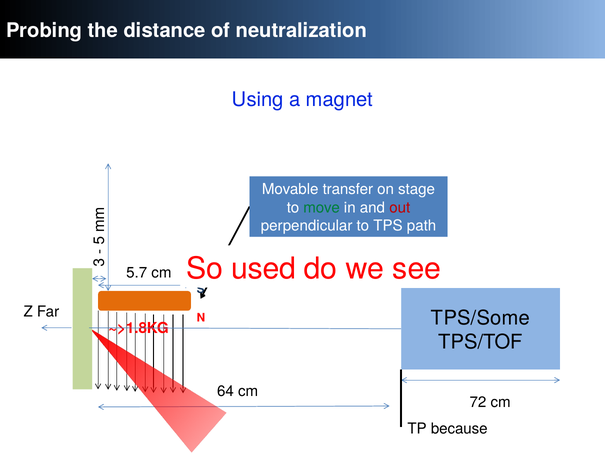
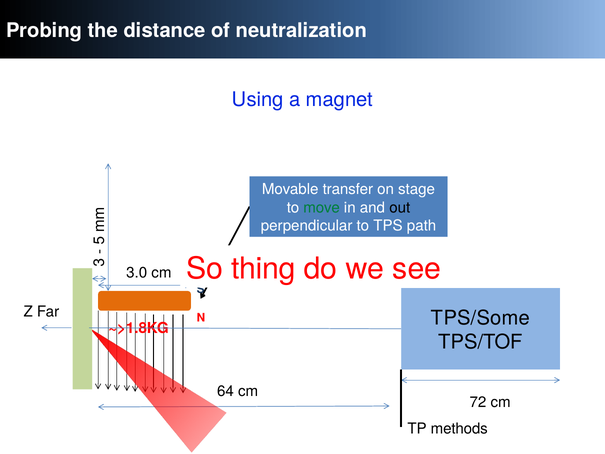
out colour: red -> black
used: used -> thing
5.7: 5.7 -> 3.0
because: because -> methods
